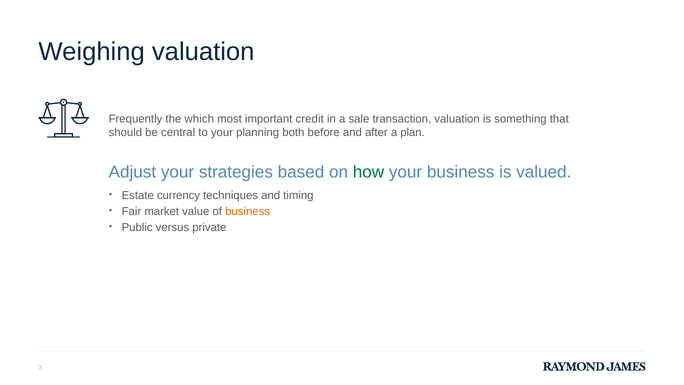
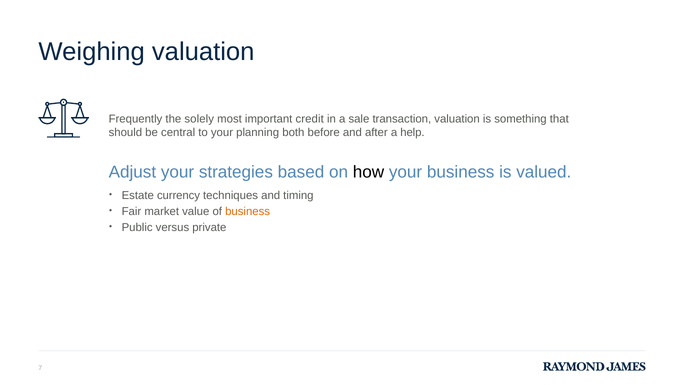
which: which -> solely
plan: plan -> help
how colour: green -> black
